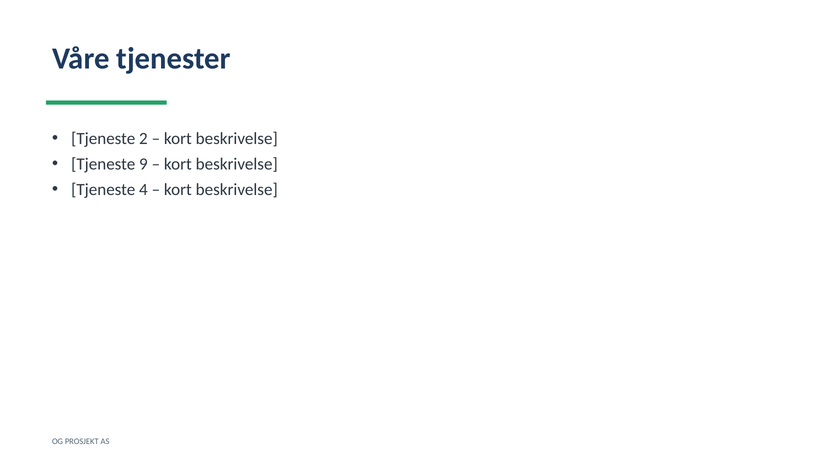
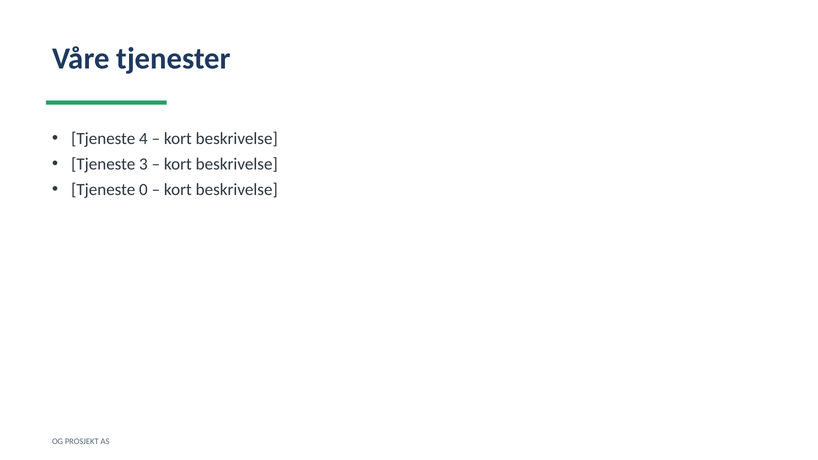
2: 2 -> 4
9: 9 -> 3
4: 4 -> 0
